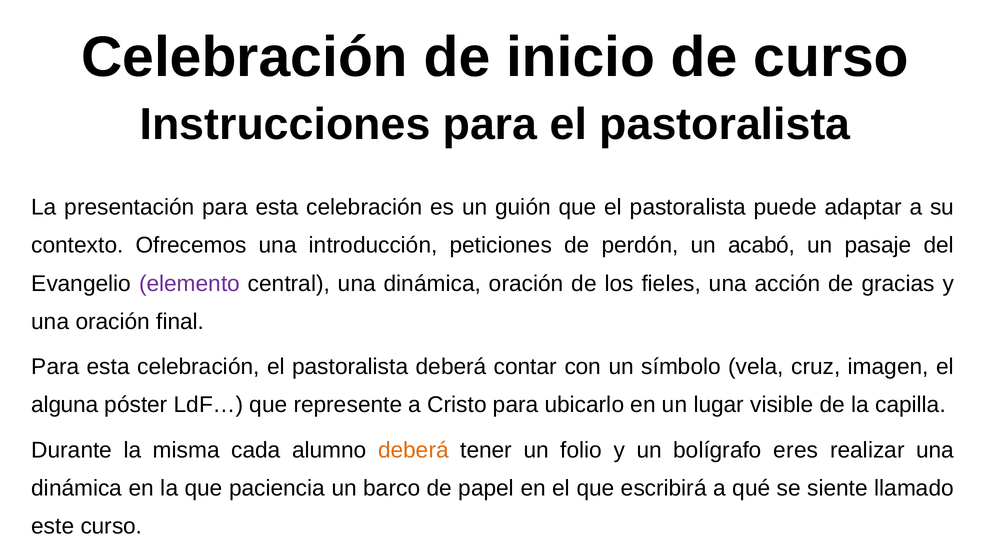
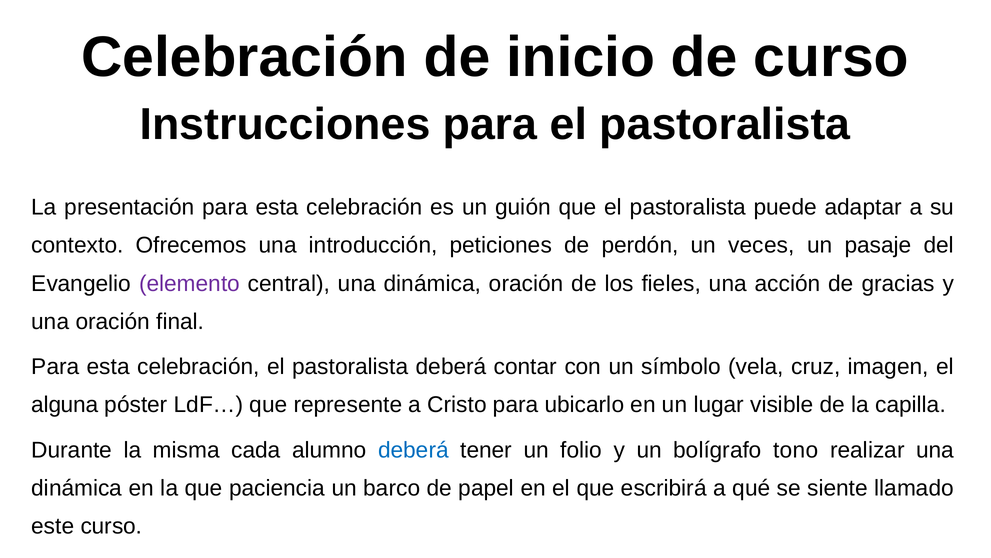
acabó: acabó -> veces
deberá at (413, 450) colour: orange -> blue
eres: eres -> tono
